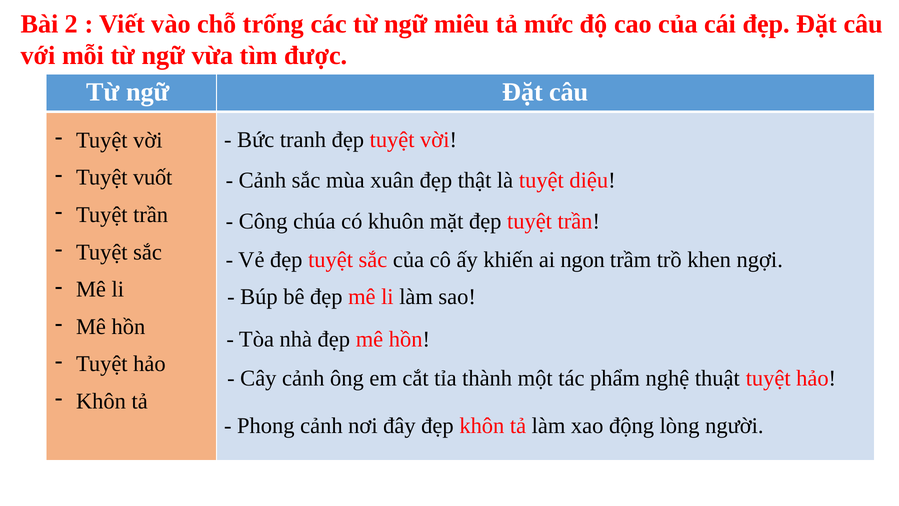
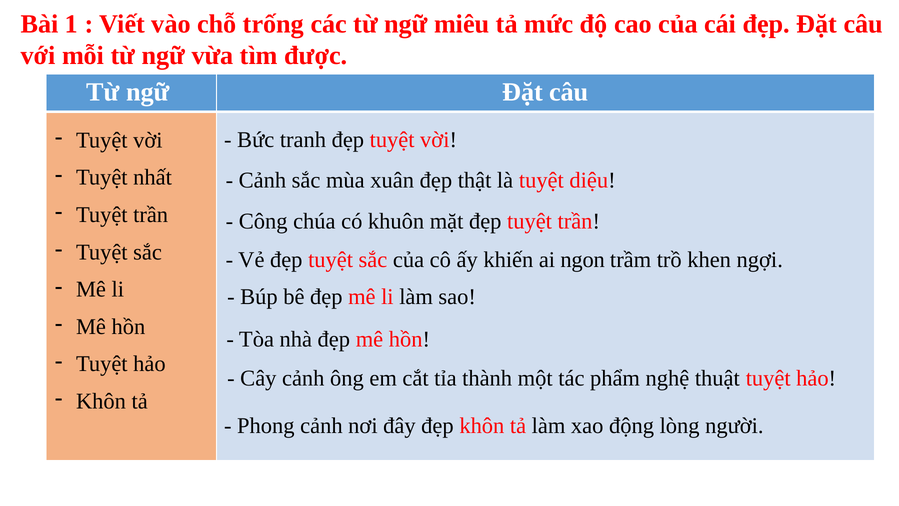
2: 2 -> 1
vuốt: vuốt -> nhất
